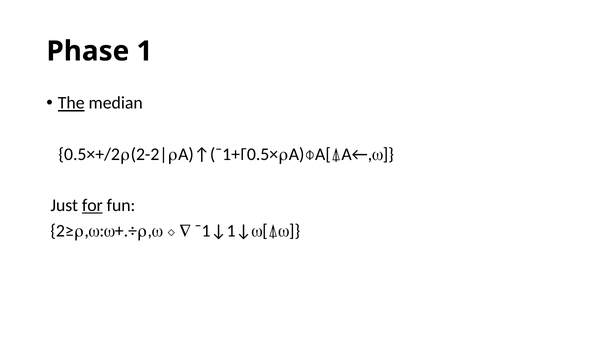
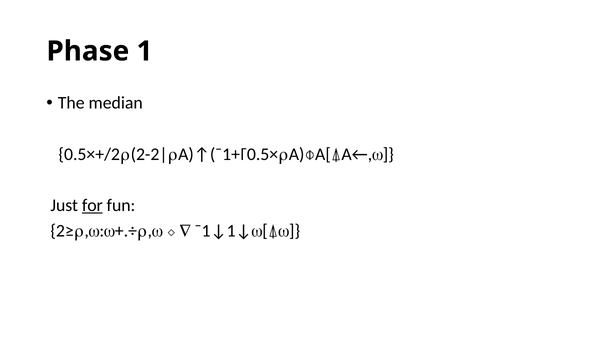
The underline: present -> none
